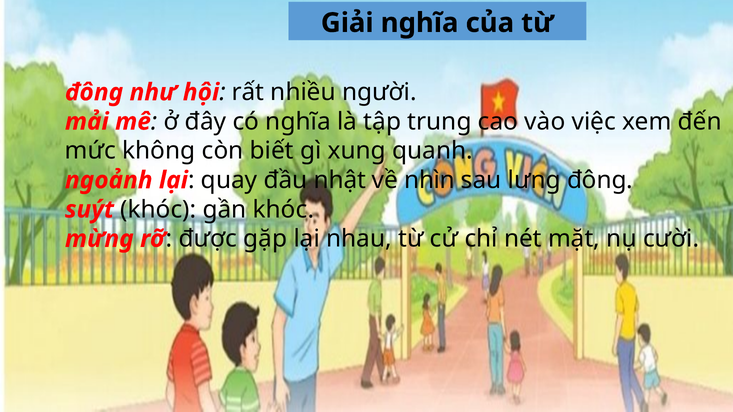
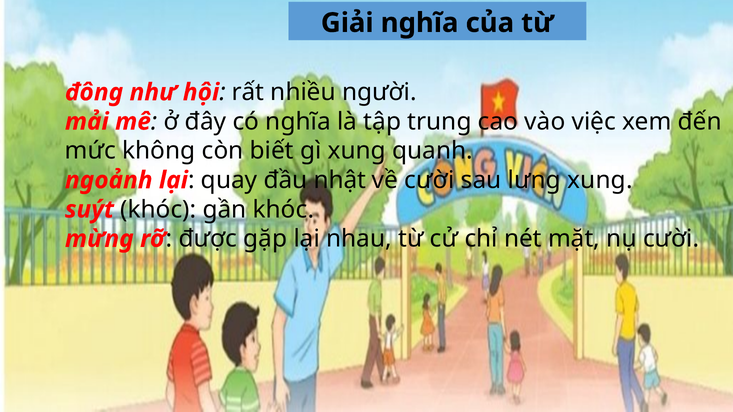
về nhìn: nhìn -> cười
lưng đông: đông -> xung
